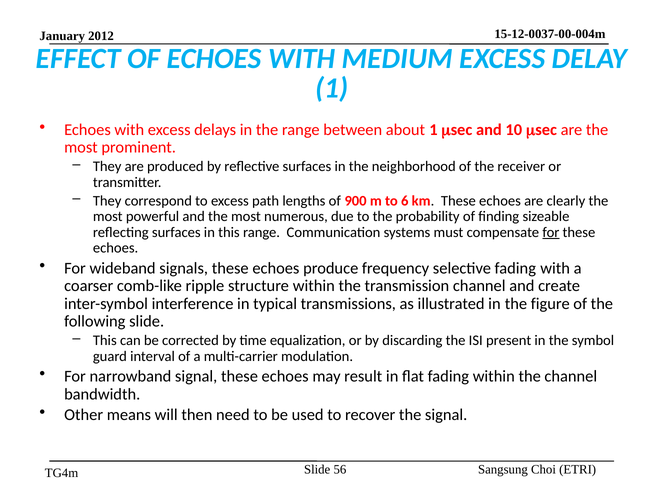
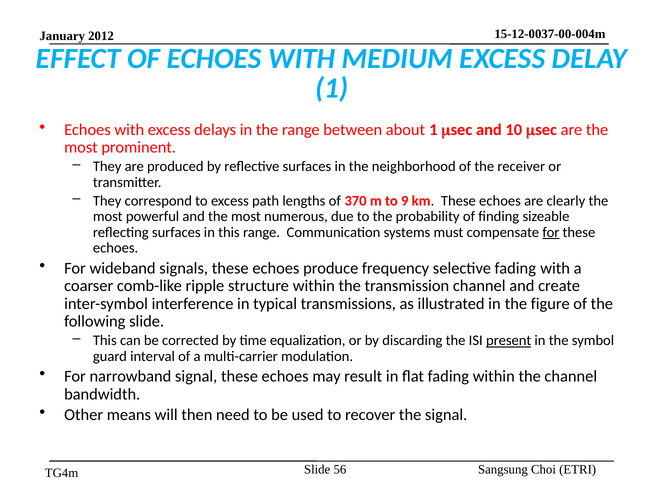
900: 900 -> 370
6: 6 -> 9
present underline: none -> present
